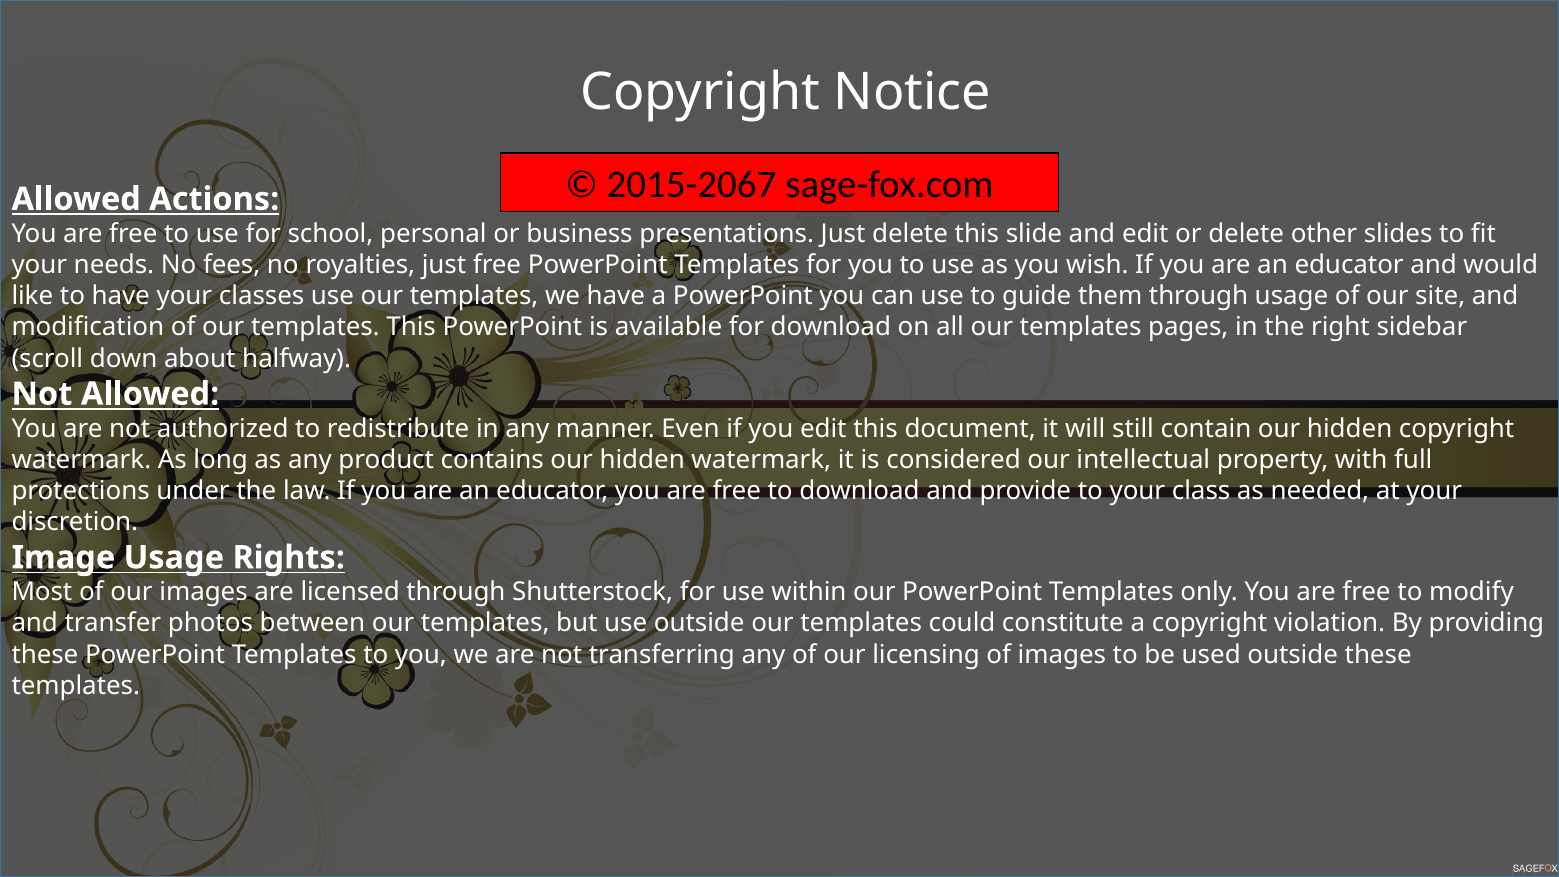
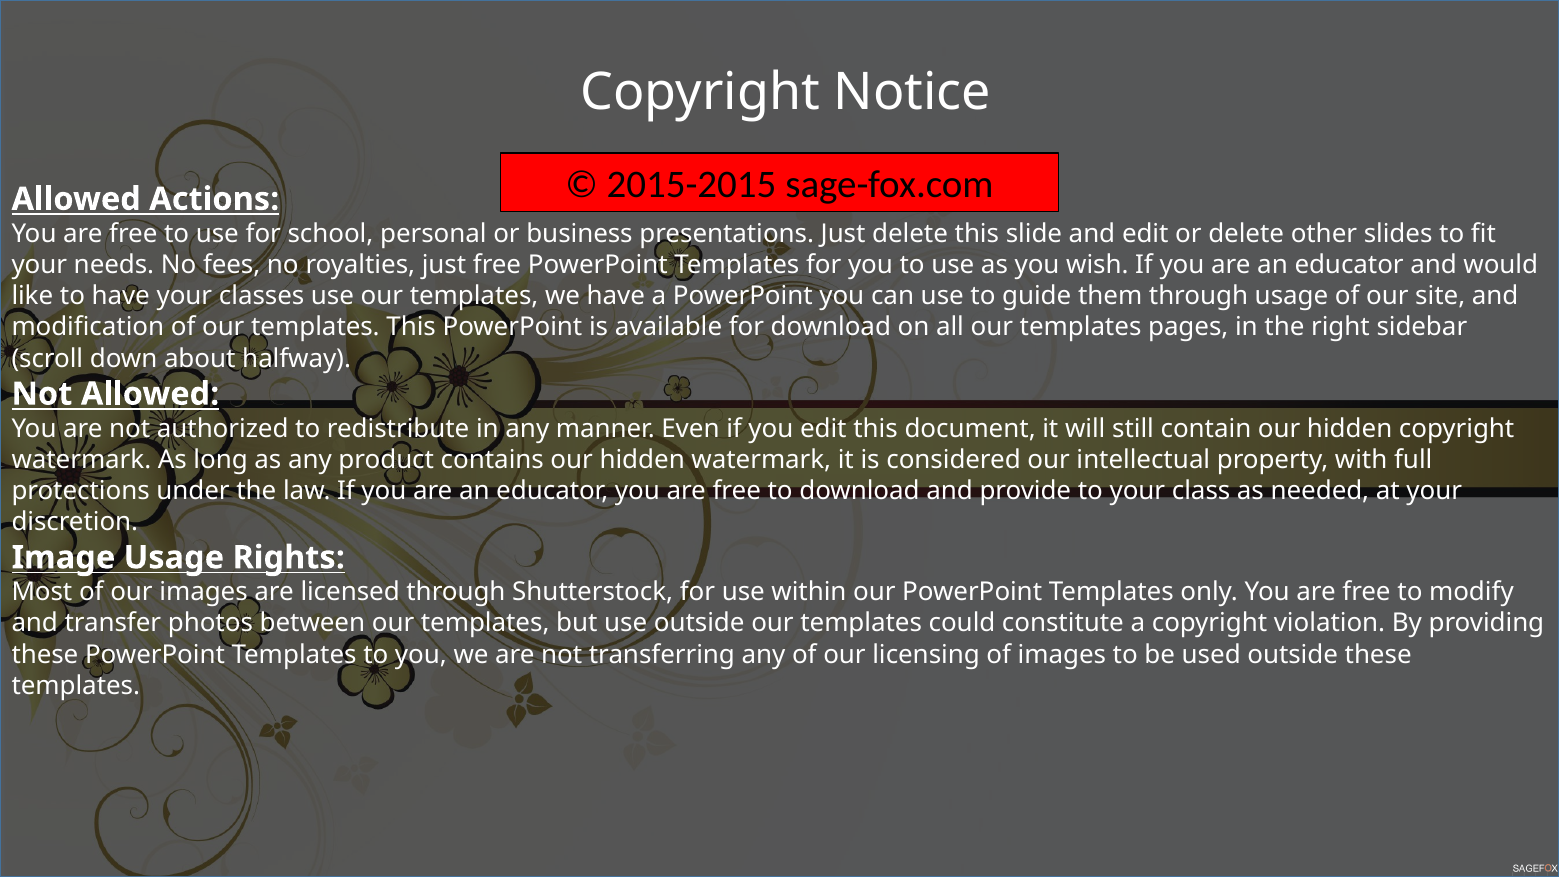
2015-2067: 2015-2067 -> 2015-2015
